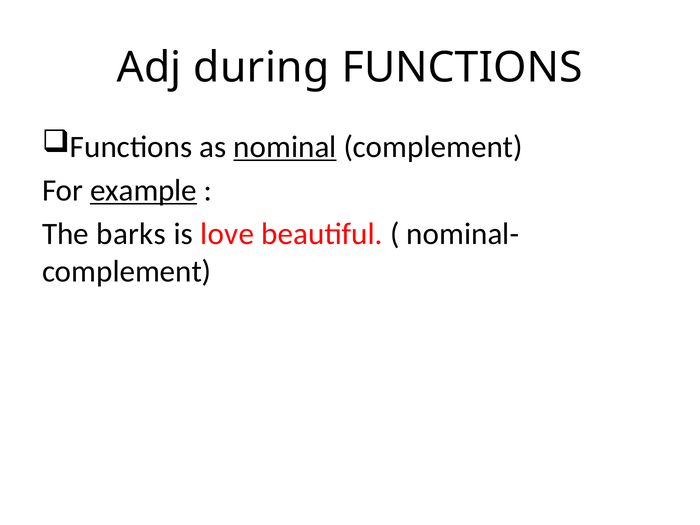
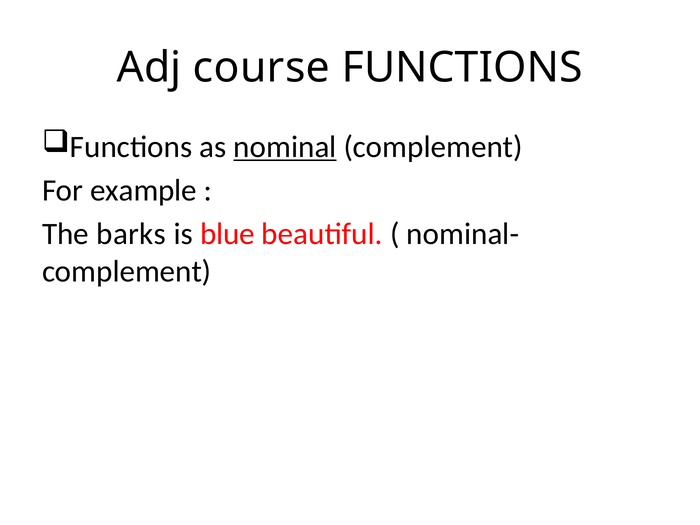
during: during -> course
example underline: present -> none
love: love -> blue
